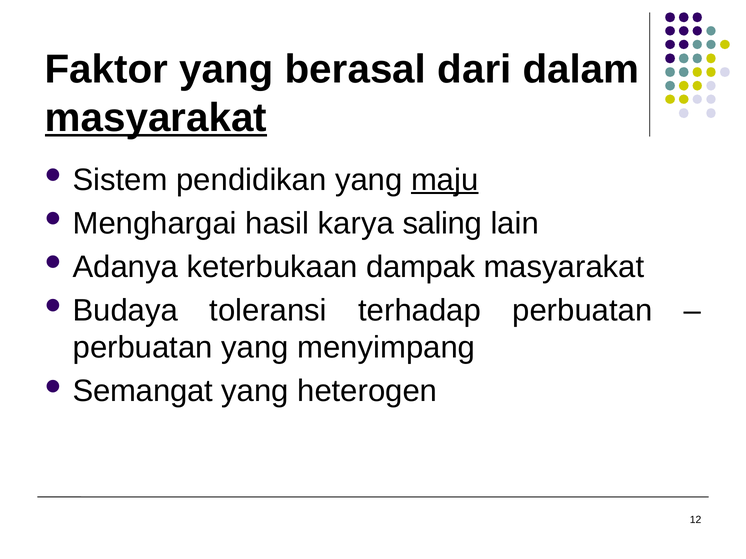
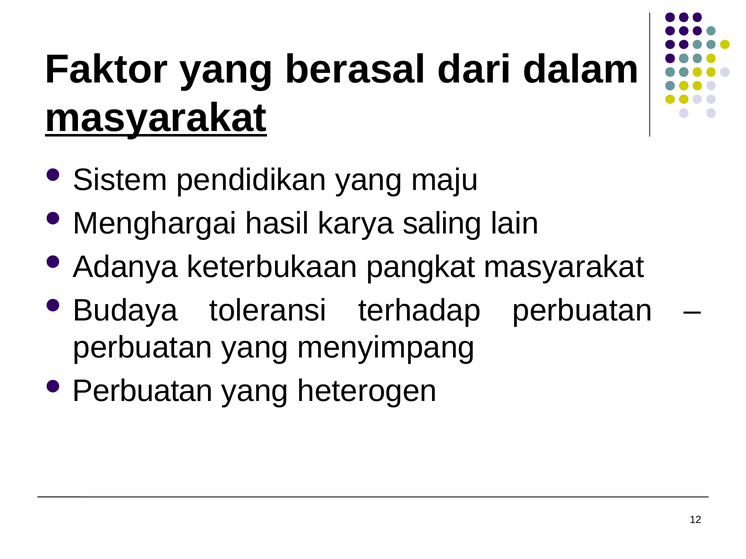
maju underline: present -> none
dampak: dampak -> pangkat
Semangat at (143, 391): Semangat -> Perbuatan
